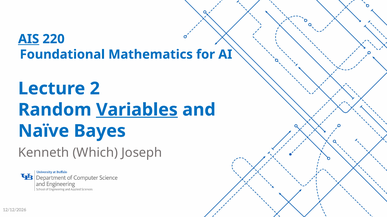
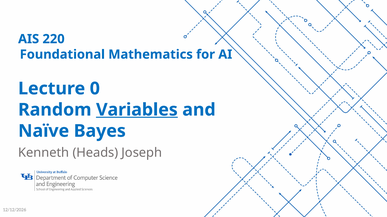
AIS underline: present -> none
2: 2 -> 0
Which: Which -> Heads
